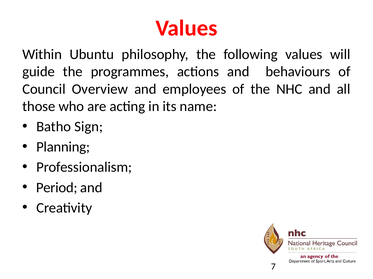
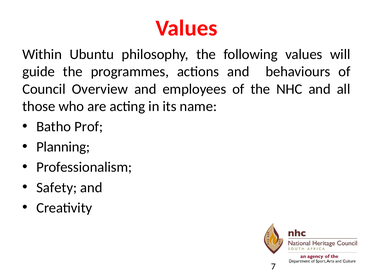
Sign: Sign -> Prof
Period: Period -> Safety
